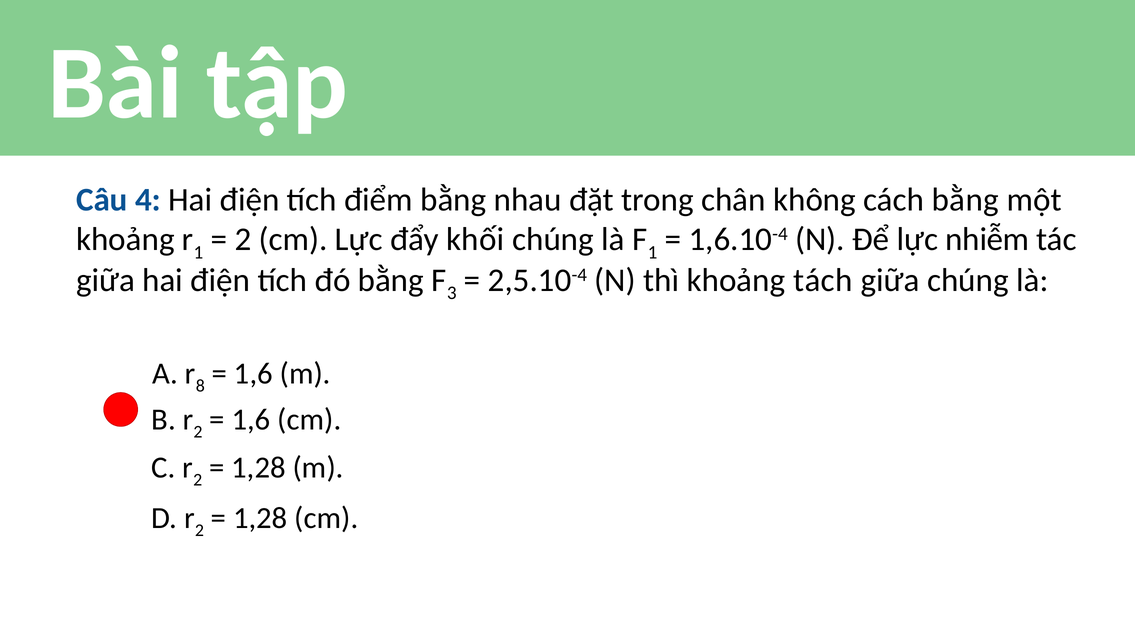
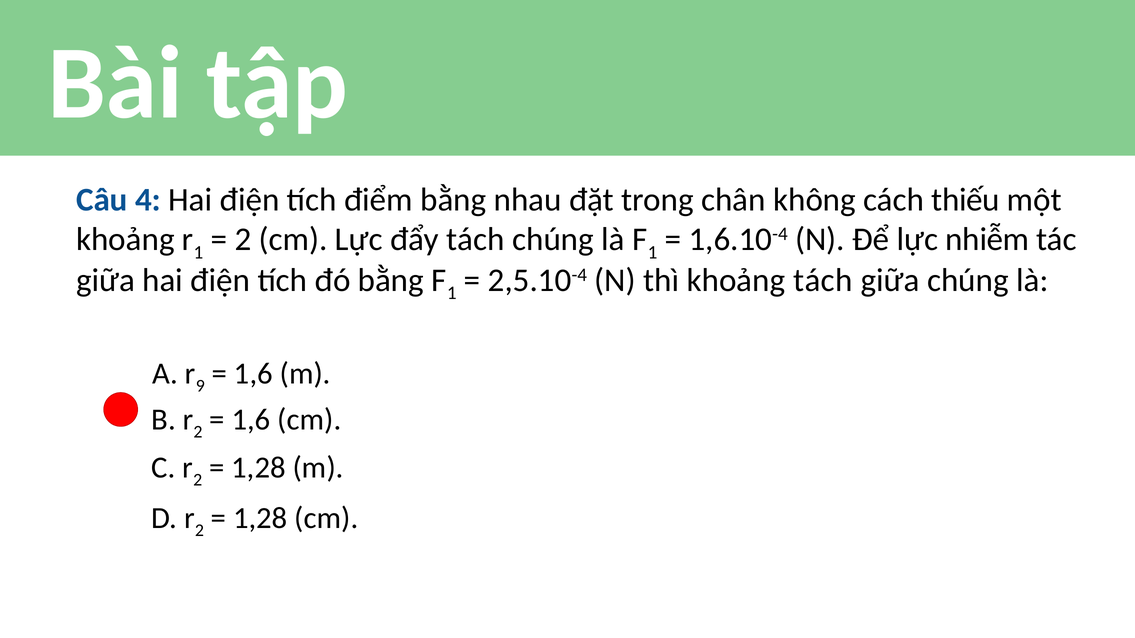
cách bằng: bằng -> thiếu
đẩy khối: khối -> tách
3 at (452, 293): 3 -> 1
8: 8 -> 9
